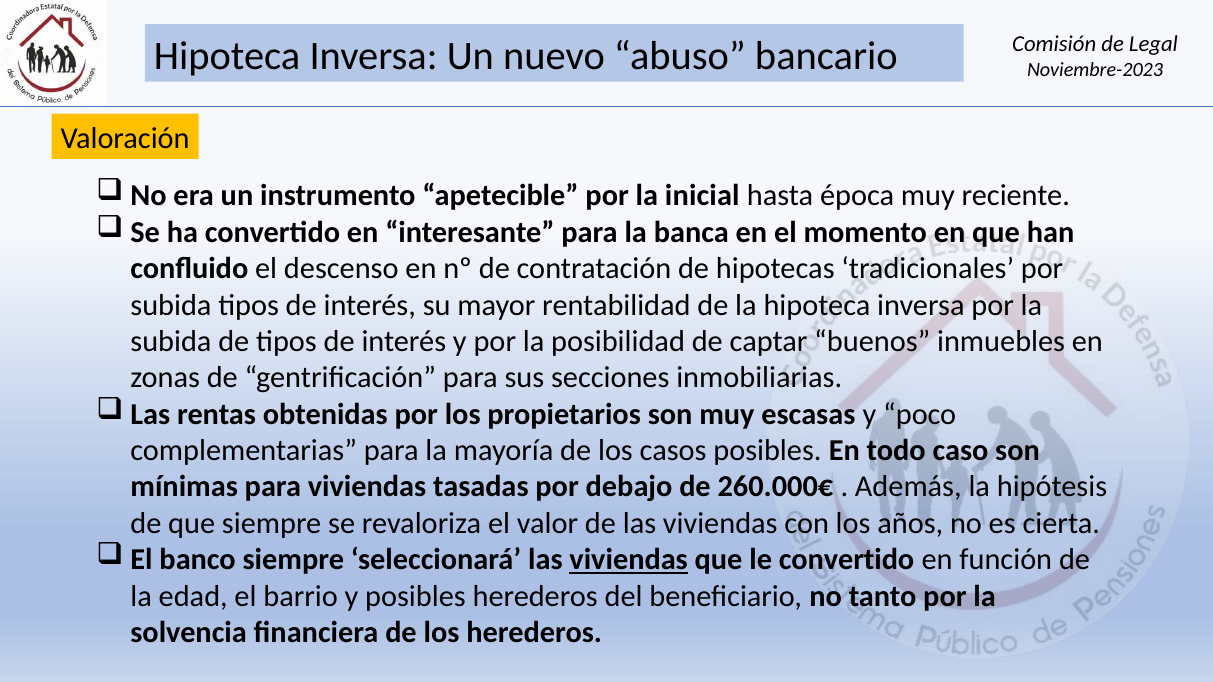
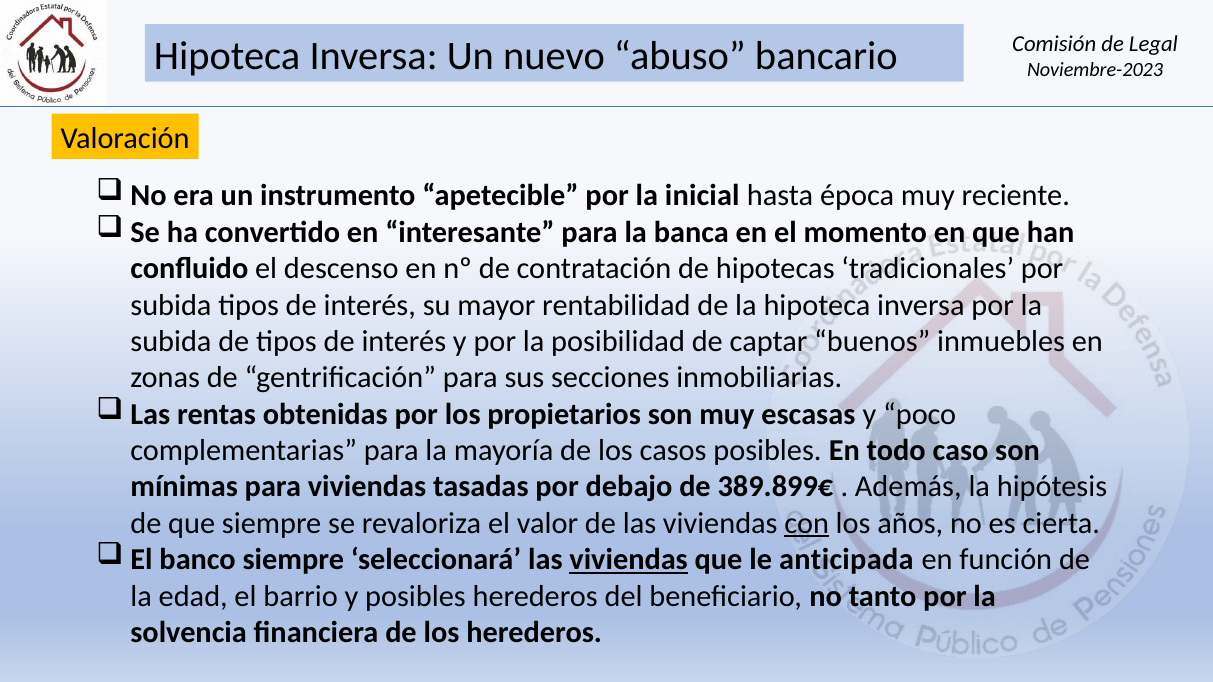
260.000€: 260.000€ -> 389.899€
con underline: none -> present
le convertido: convertido -> anticipada
